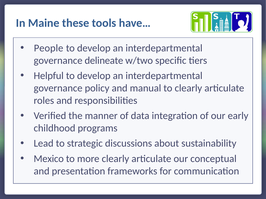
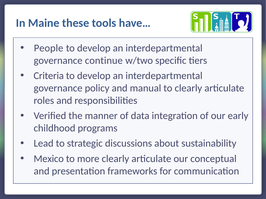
delineate: delineate -> continue
Helpful: Helpful -> Criteria
